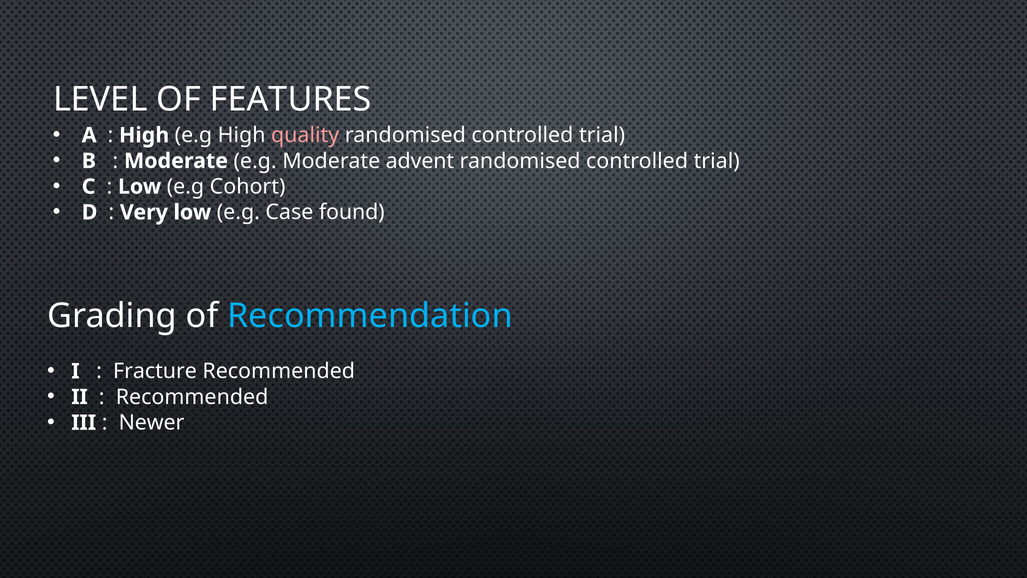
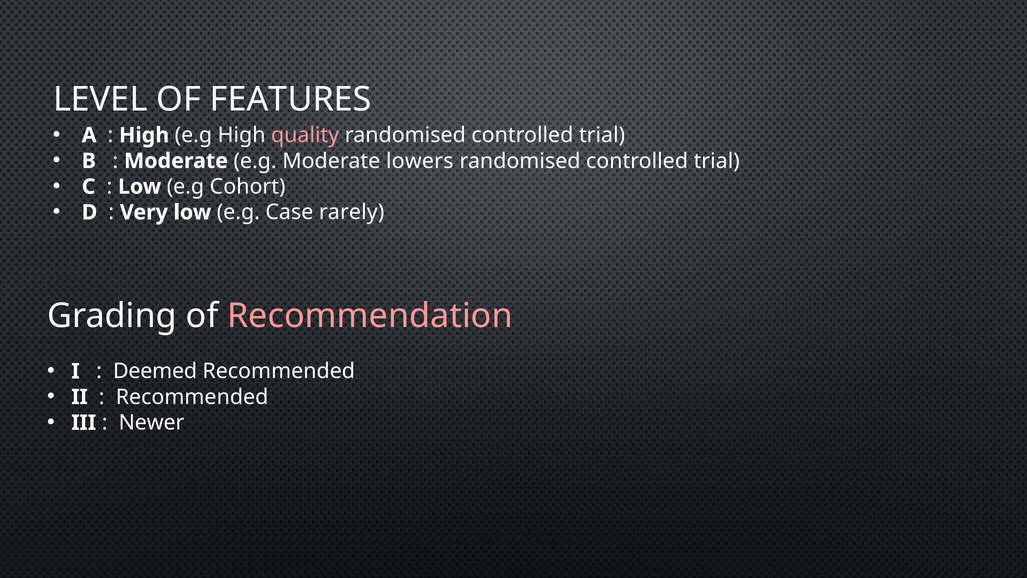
advent: advent -> lowers
found: found -> rarely
Recommendation colour: light blue -> pink
Fracture: Fracture -> Deemed
